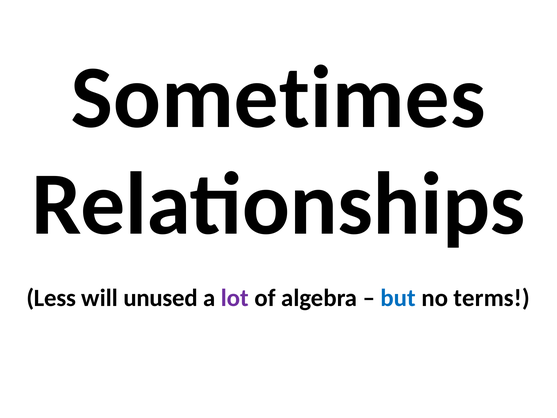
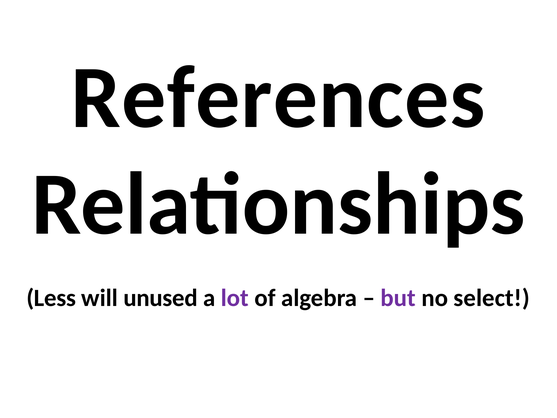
Sometimes: Sometimes -> References
but colour: blue -> purple
terms: terms -> select
